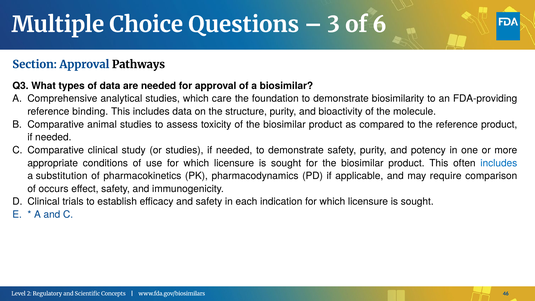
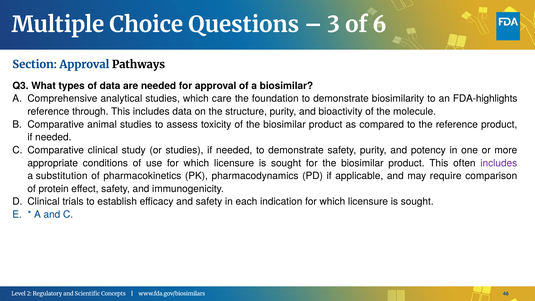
FDA-providing: FDA-providing -> FDA-highlights
binding: binding -> through
includes at (499, 163) colour: blue -> purple
occurs: occurs -> protein
